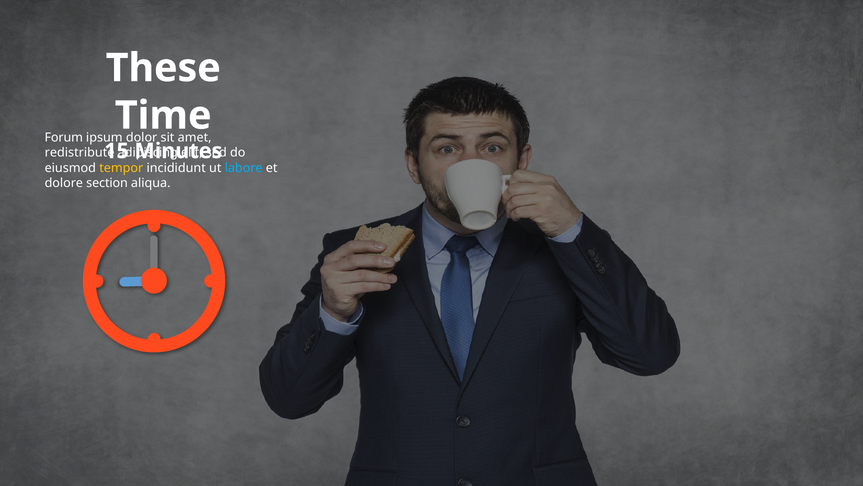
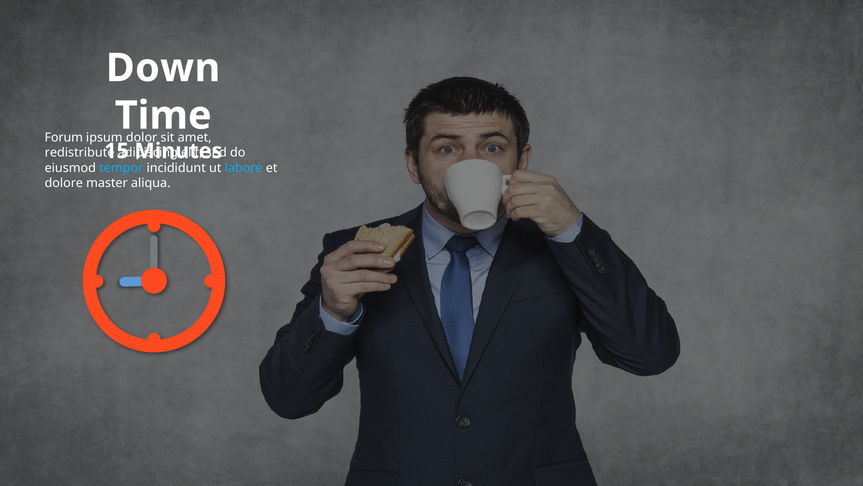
These: These -> Down
tempor colour: yellow -> light blue
section: section -> master
